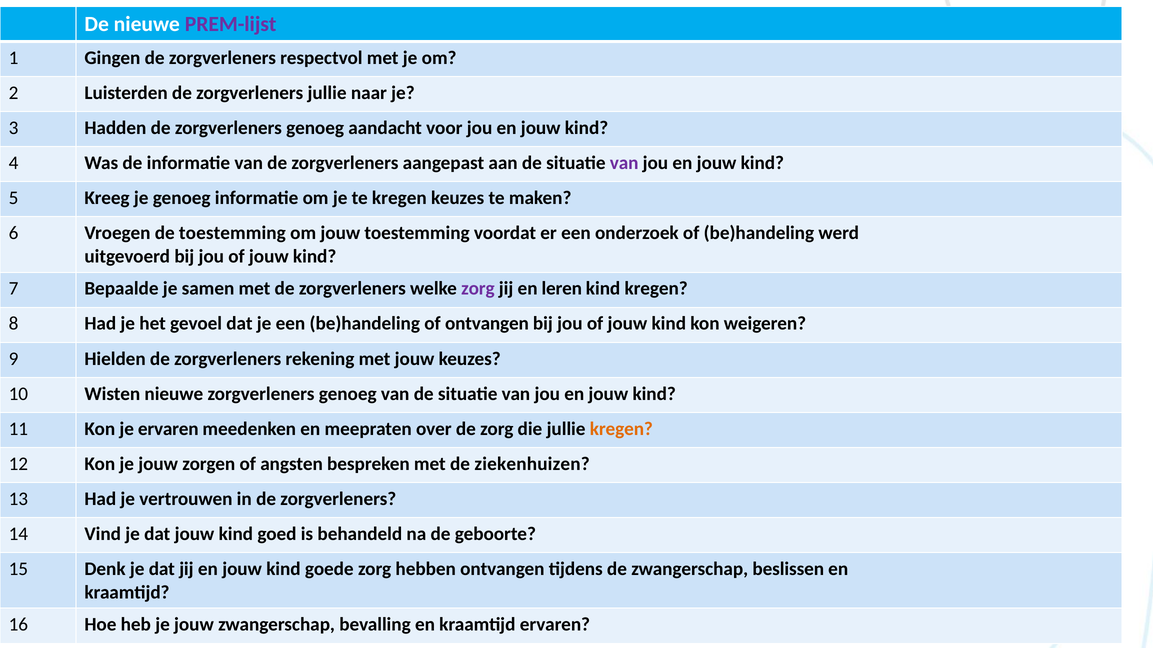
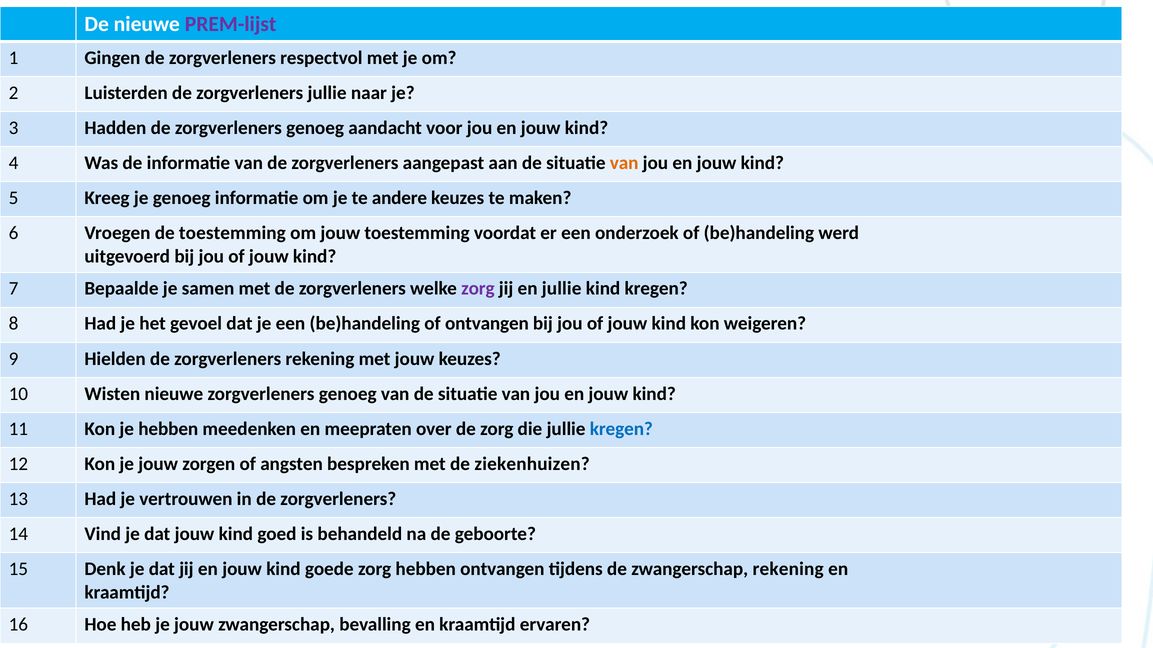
van at (624, 163) colour: purple -> orange
te kregen: kregen -> andere
en leren: leren -> jullie
je ervaren: ervaren -> hebben
kregen at (621, 429) colour: orange -> blue
zwangerschap beslissen: beslissen -> rekening
